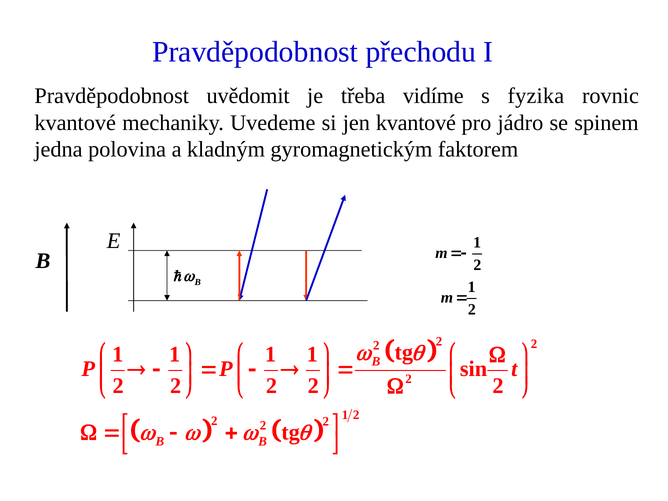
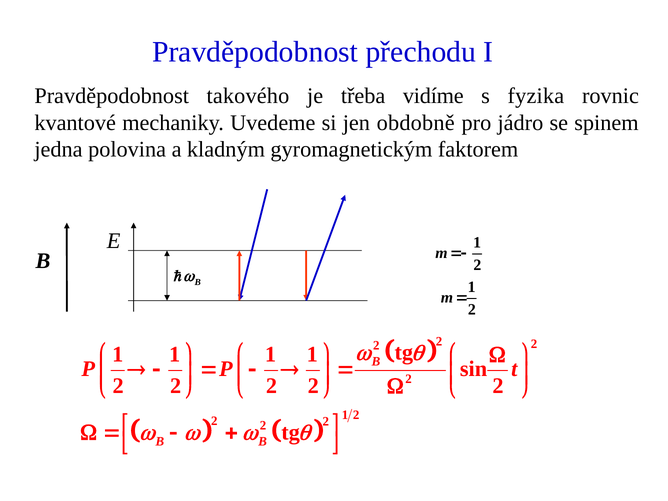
uvědomit: uvědomit -> takového
jen kvantové: kvantové -> obdobně
